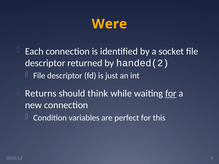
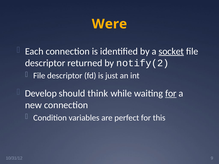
socket underline: none -> present
handed(2: handed(2 -> notify(2
Returns: Returns -> Develop
